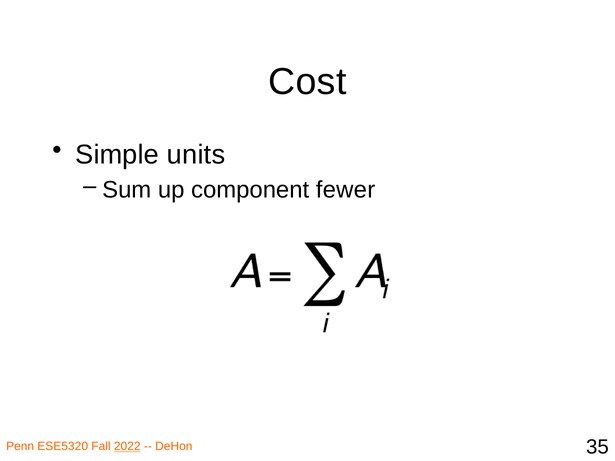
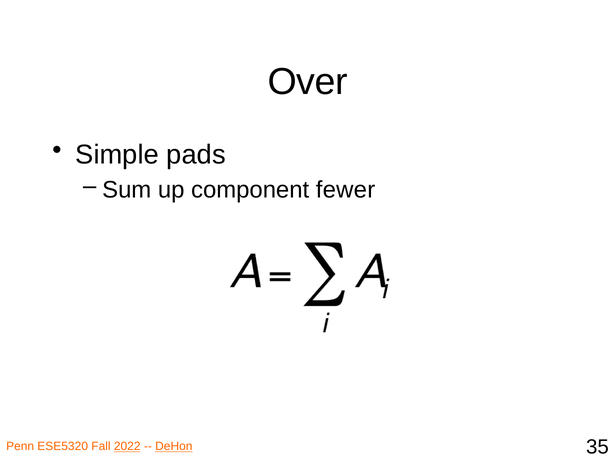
Cost: Cost -> Over
units: units -> pads
DeHon underline: none -> present
